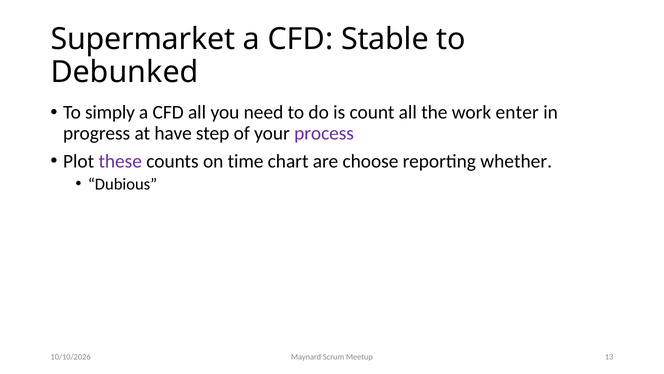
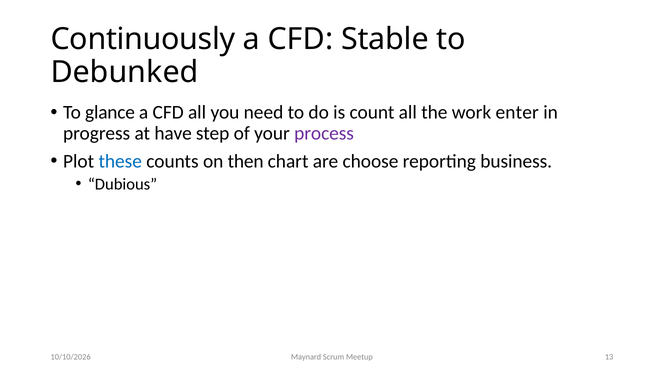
Supermarket: Supermarket -> Continuously
simply: simply -> glance
these colour: purple -> blue
time: time -> then
whether: whether -> business
